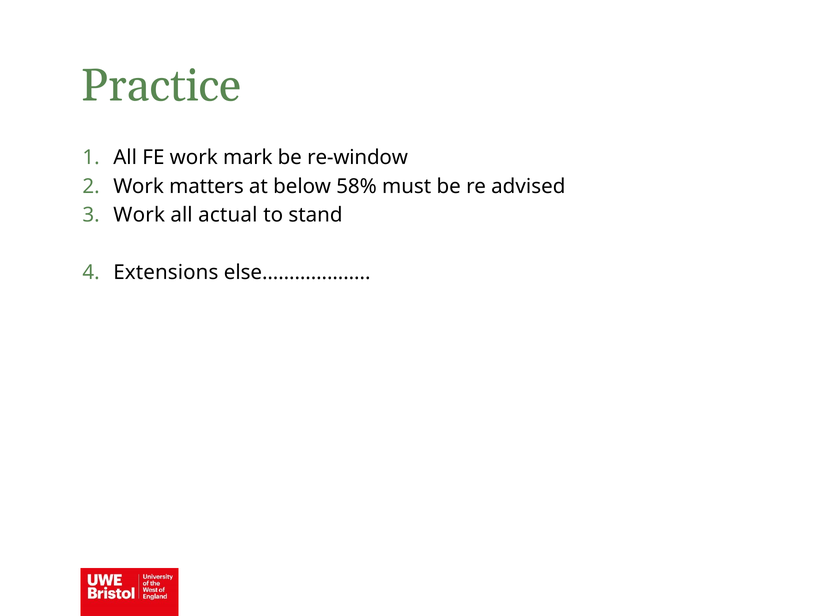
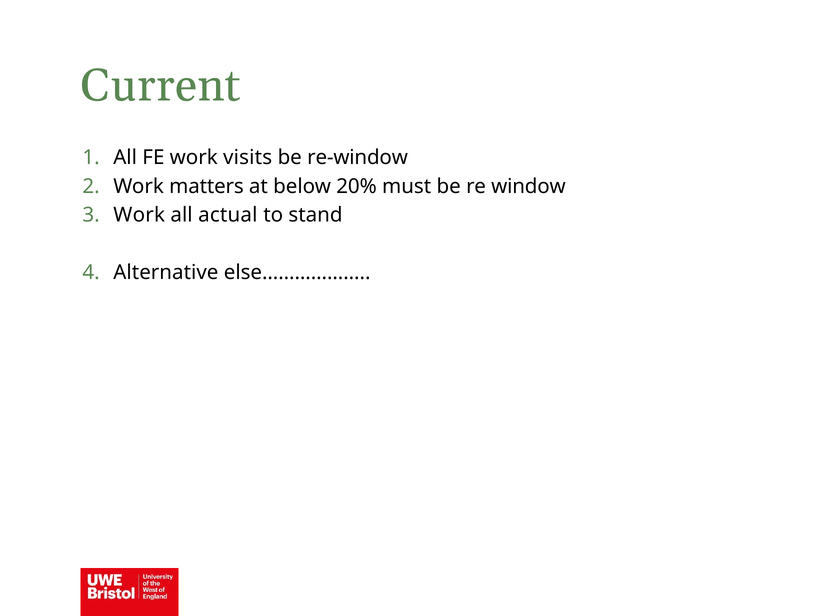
Practice: Practice -> Current
mark: mark -> visits
58%: 58% -> 20%
advised: advised -> window
Extensions: Extensions -> Alternative
